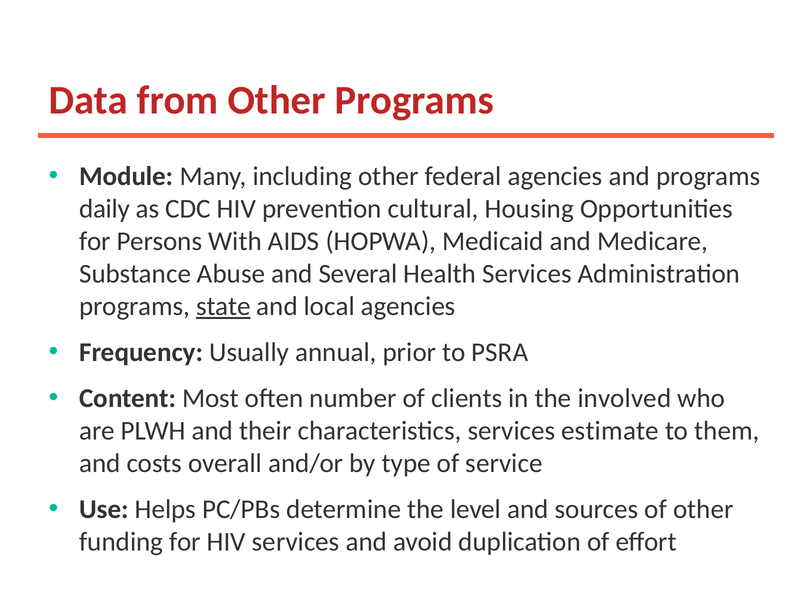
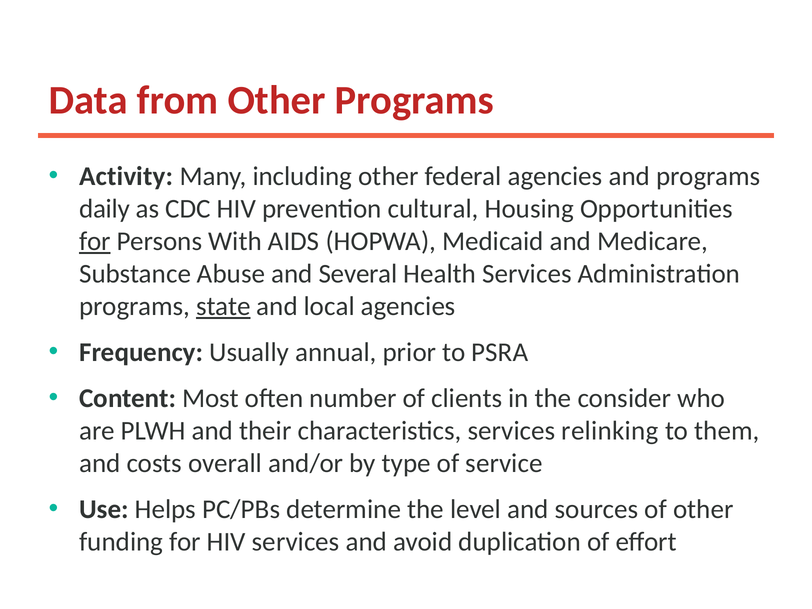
Module: Module -> Activity
for at (95, 241) underline: none -> present
involved: involved -> consider
estimate: estimate -> relinking
